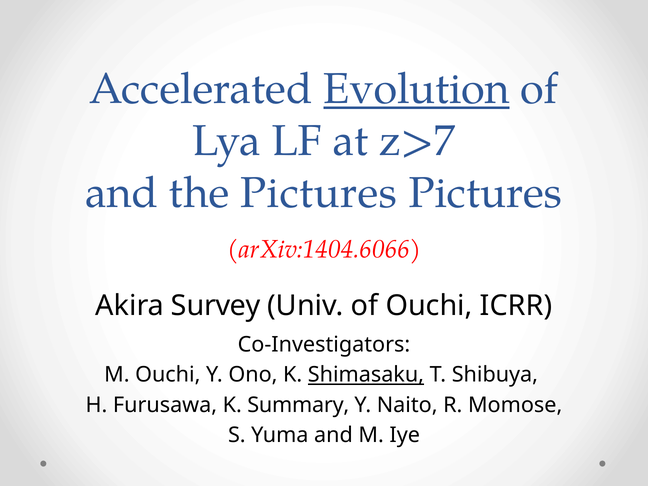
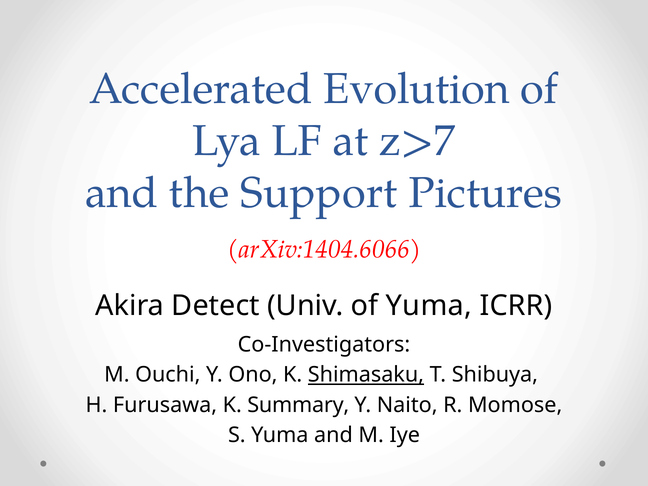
Evolution underline: present -> none
the Pictures: Pictures -> Support
Survey: Survey -> Detect
of Ouchi: Ouchi -> Yuma
